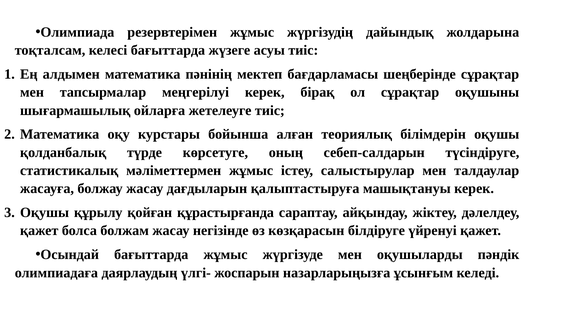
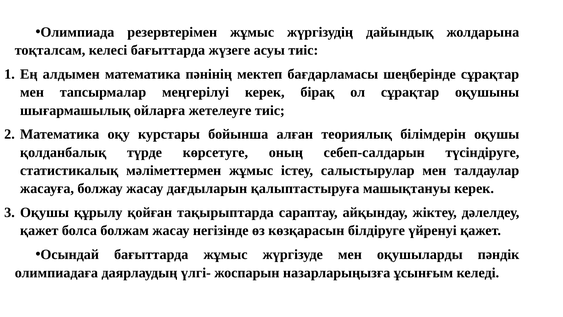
құрастырғанда: құрастырғанда -> тақырыптарда
